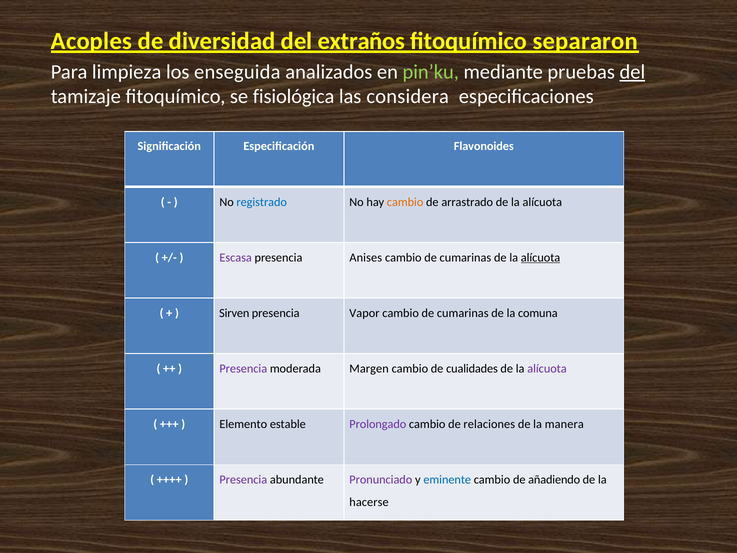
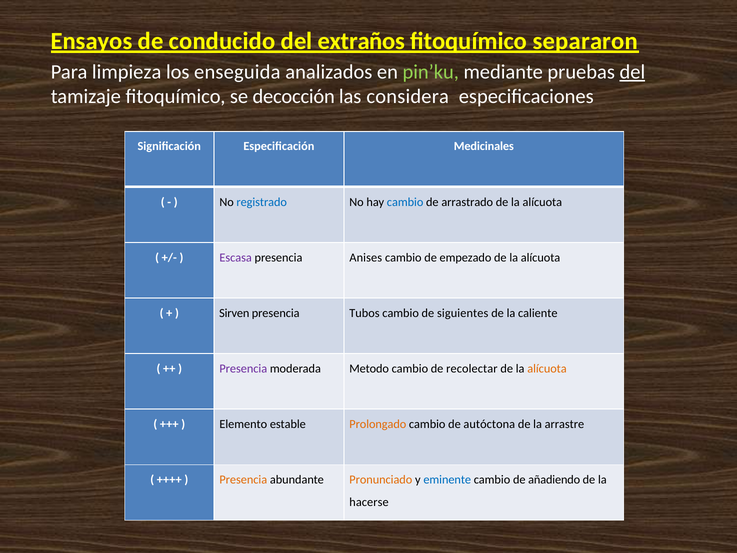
Acoples: Acoples -> Ensayos
diversidad: diversidad -> conducido
fisiológica: fisiológica -> decocción
Flavonoides: Flavonoides -> Medicinales
cambio at (405, 202) colour: orange -> blue
cumarinas at (465, 257): cumarinas -> empezado
alícuota at (541, 257) underline: present -> none
Vapor: Vapor -> Tubos
cumarinas at (463, 313): cumarinas -> siguientes
comuna: comuna -> caliente
Margen: Margen -> Metodo
cualidades: cualidades -> recolectar
alícuota at (547, 369) colour: purple -> orange
Prolongado colour: purple -> orange
relaciones: relaciones -> autóctona
manera: manera -> arrastre
Presencia at (243, 480) colour: purple -> orange
Pronunciado colour: purple -> orange
